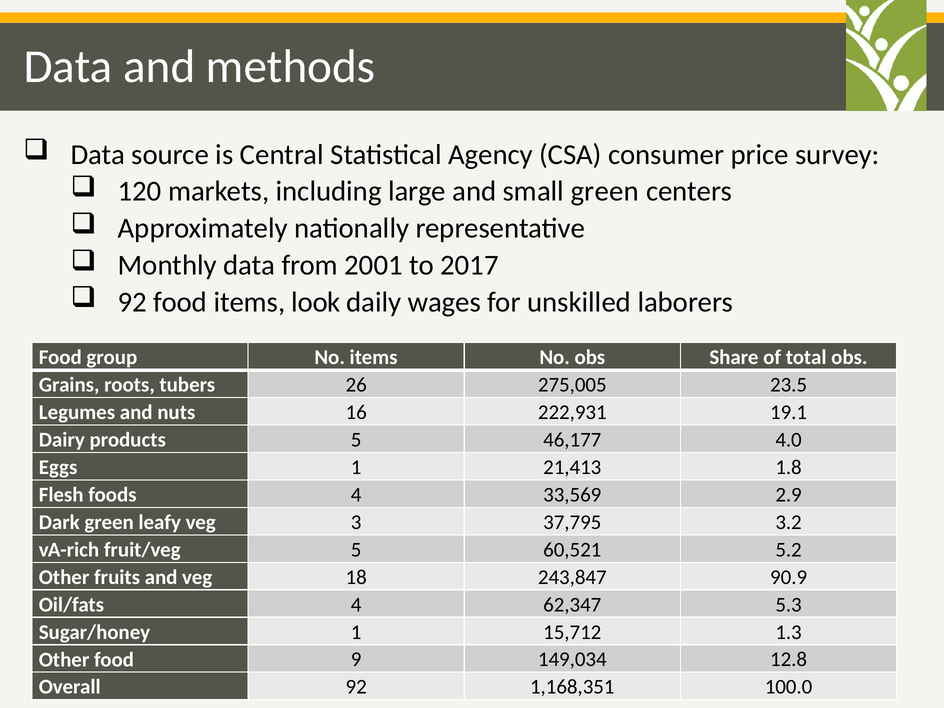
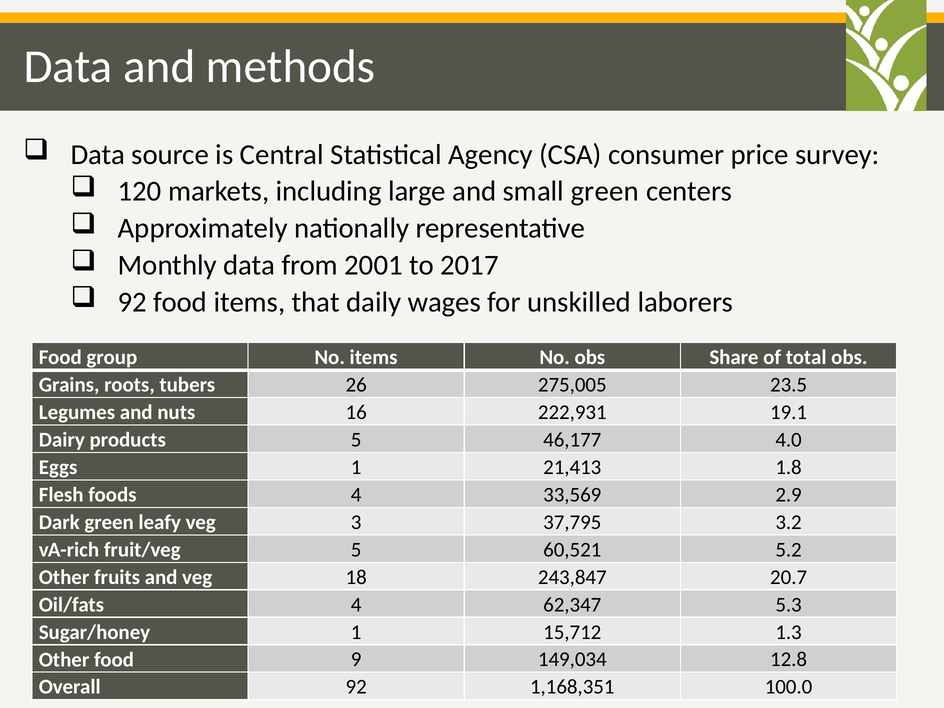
look: look -> that
90.9: 90.9 -> 20.7
